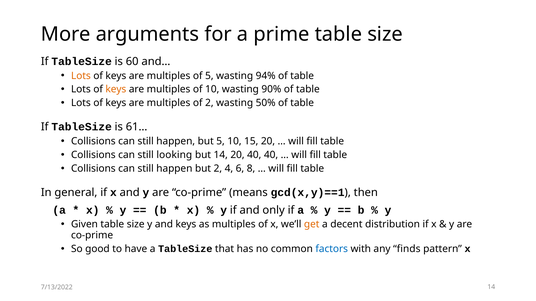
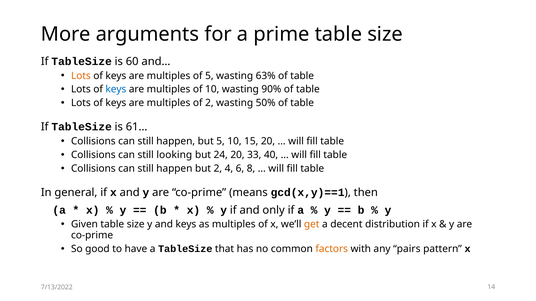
94%: 94% -> 63%
keys at (116, 89) colour: orange -> blue
but 14: 14 -> 24
20 40: 40 -> 33
factors colour: blue -> orange
finds: finds -> pairs
